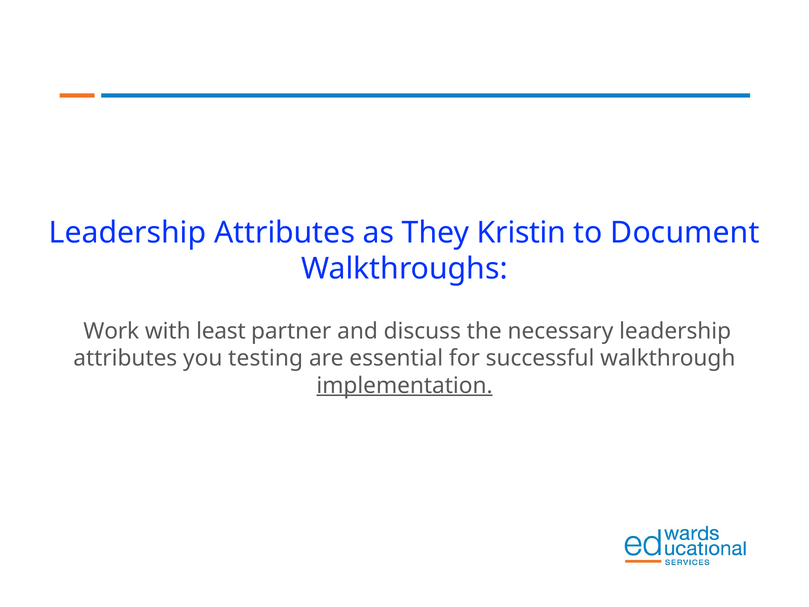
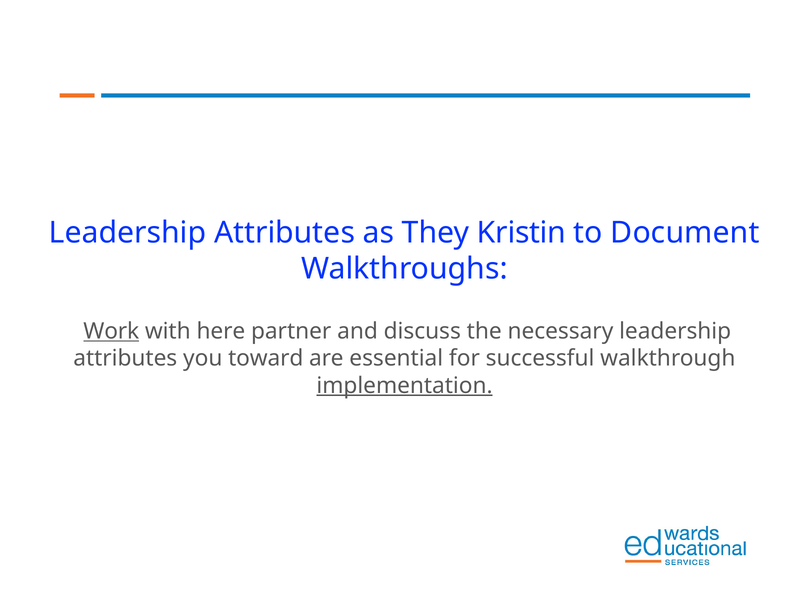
Work underline: none -> present
least: least -> here
testing: testing -> toward
